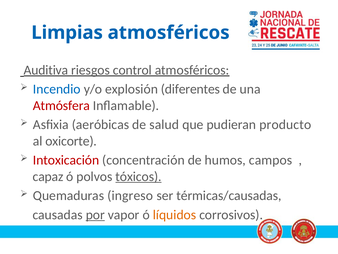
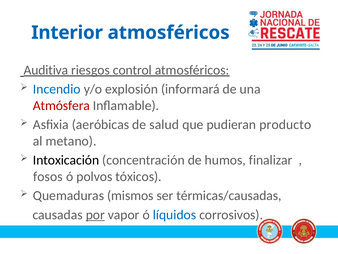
Limpias: Limpias -> Interior
diferentes: diferentes -> informará
oxicorte: oxicorte -> metano
Intoxicación colour: red -> black
campos: campos -> finalizar
capaz: capaz -> fosos
tóxicos underline: present -> none
ingreso: ingreso -> mismos
líquidos colour: orange -> blue
